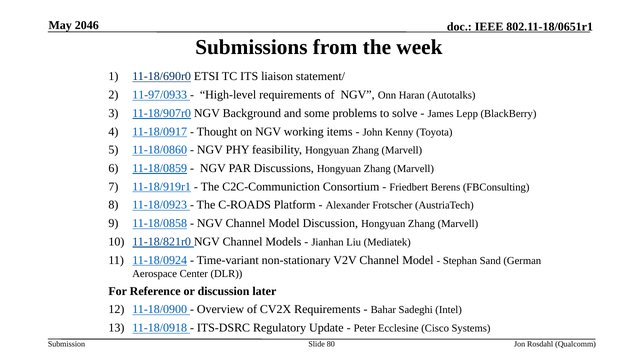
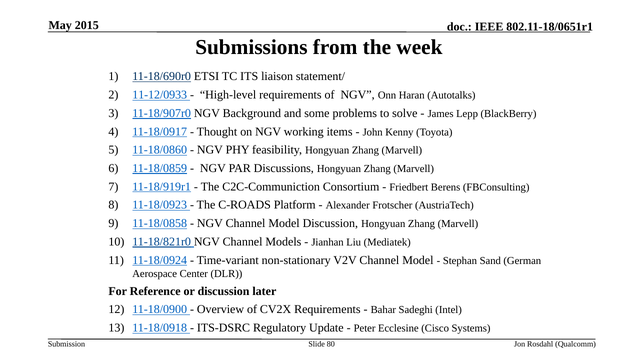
2046: 2046 -> 2015
11-97/0933: 11-97/0933 -> 11-12/0933
